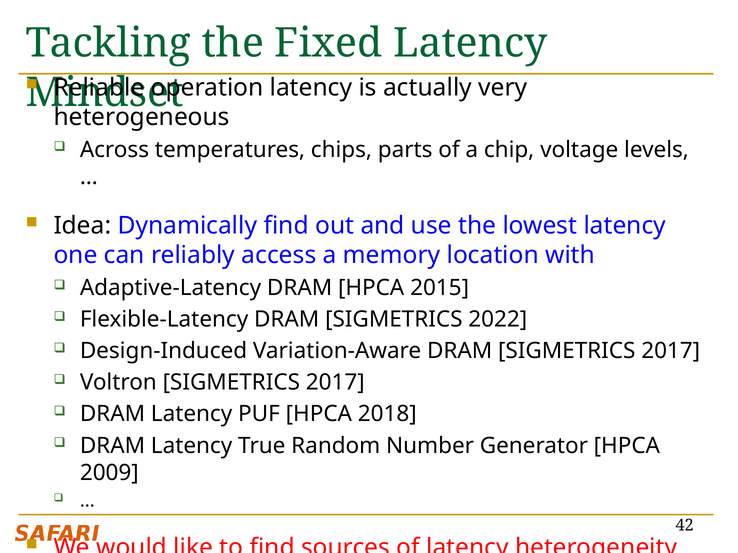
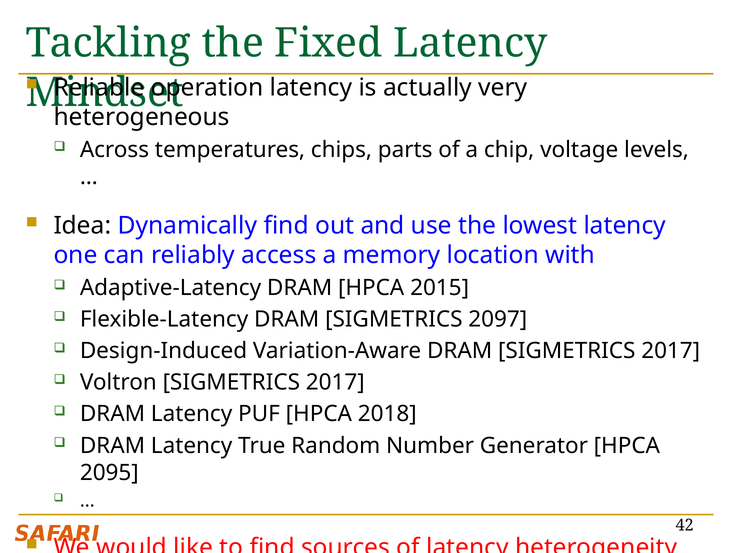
2022: 2022 -> 2097
2009: 2009 -> 2095
